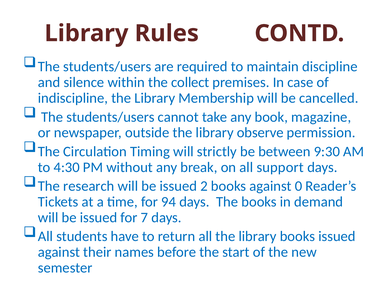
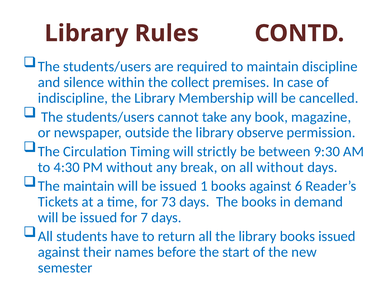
all support: support -> without
The research: research -> maintain
2: 2 -> 1
0: 0 -> 6
94: 94 -> 73
